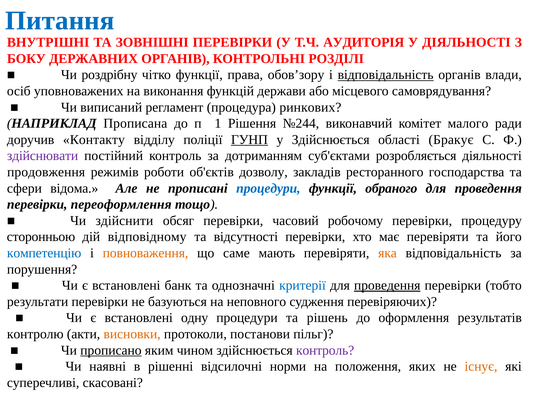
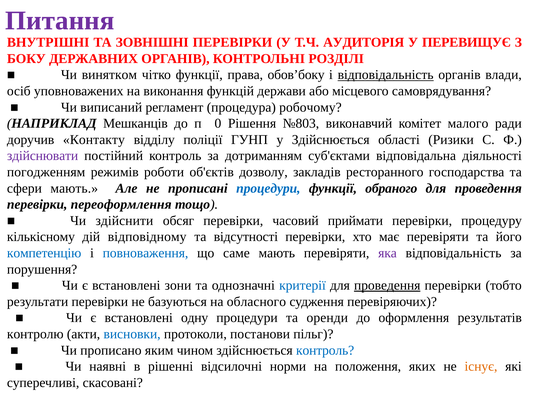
Питання colour: blue -> purple
У ДІЯЛЬНОСТІ: ДІЯЛЬНОСТІ -> ПЕРЕВИЩУЄ
роздрібну: роздрібну -> винятком
обов’зору: обов’зору -> обов’боку
ринкових: ринкових -> робочому
Прописана: Прописана -> Мешканців
1: 1 -> 0
№244: №244 -> №803
ГУНП underline: present -> none
Бракує: Бракує -> Ризики
розробляється: розробляється -> відповідальна
продовження: продовження -> погодженням
сфери відома: відома -> мають
робочому: робочому -> приймати
сторонньою: сторонньою -> кількісному
повноваження colour: orange -> blue
яка colour: orange -> purple
банк: банк -> зони
неповного: неповного -> обласного
рішень: рішень -> оренди
висновки colour: orange -> blue
прописано underline: present -> none
контроль at (325, 350) colour: purple -> blue
